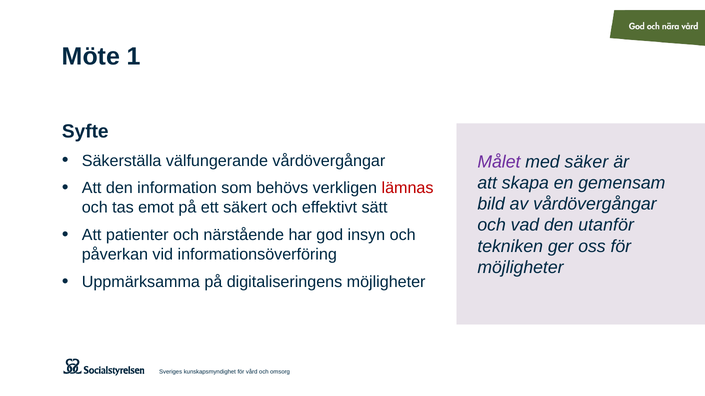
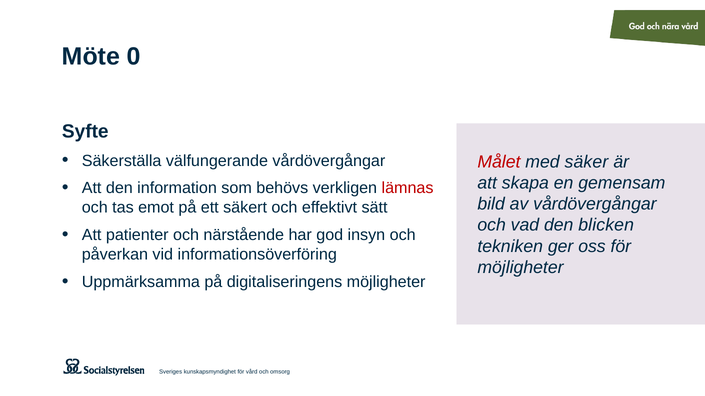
1: 1 -> 0
Målet colour: purple -> red
utanför: utanför -> blicken
